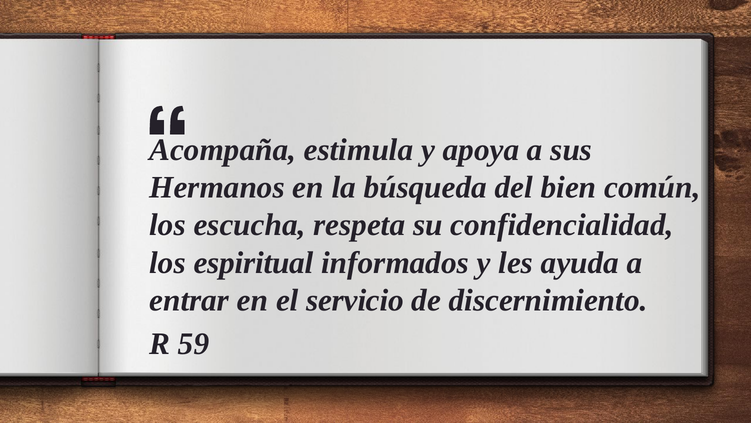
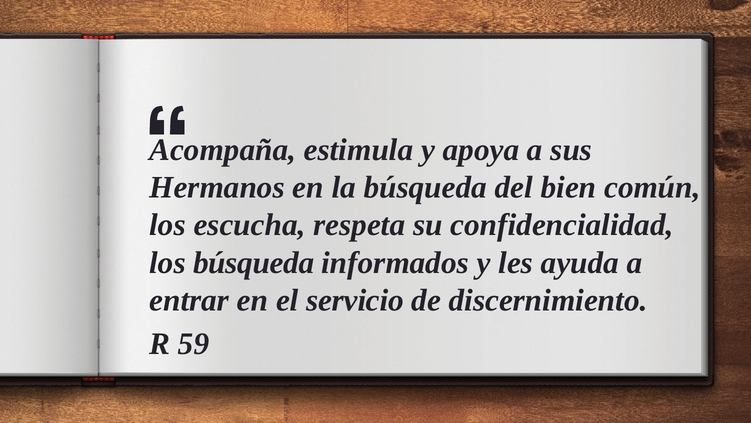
los espiritual: espiritual -> búsqueda
